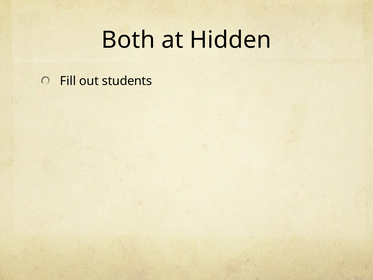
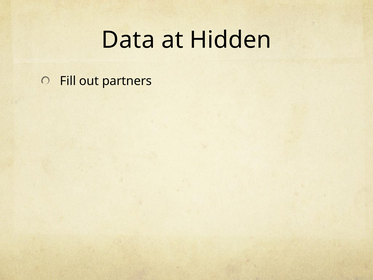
Both: Both -> Data
students: students -> partners
